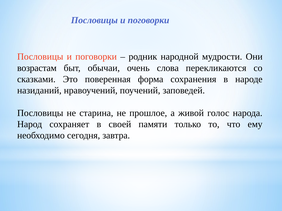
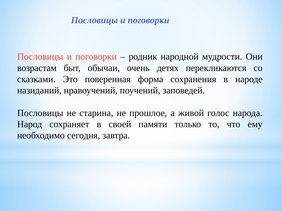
слова: слова -> детях
